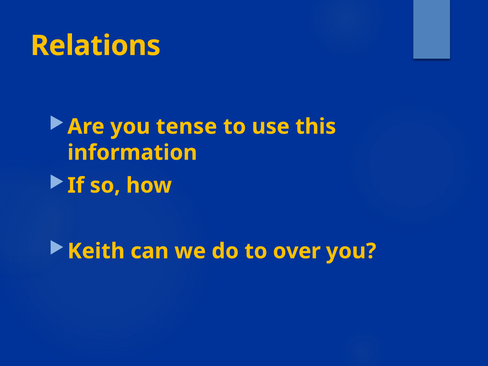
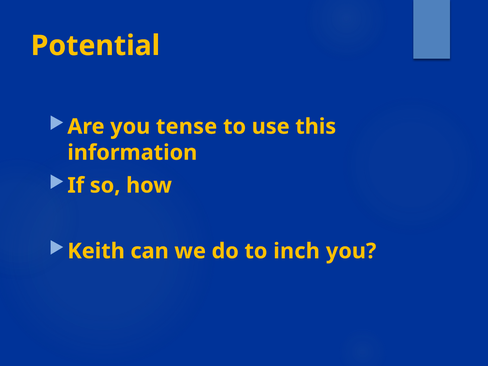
Relations: Relations -> Potential
over: over -> inch
